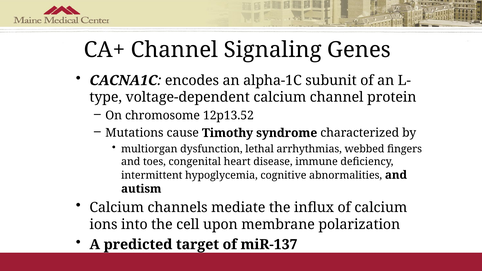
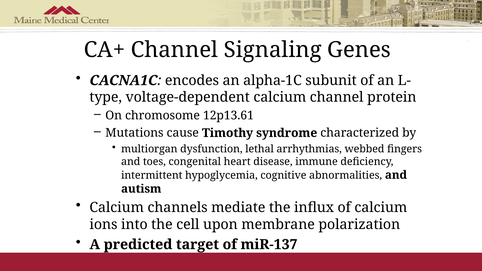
12p13.52: 12p13.52 -> 12p13.61
